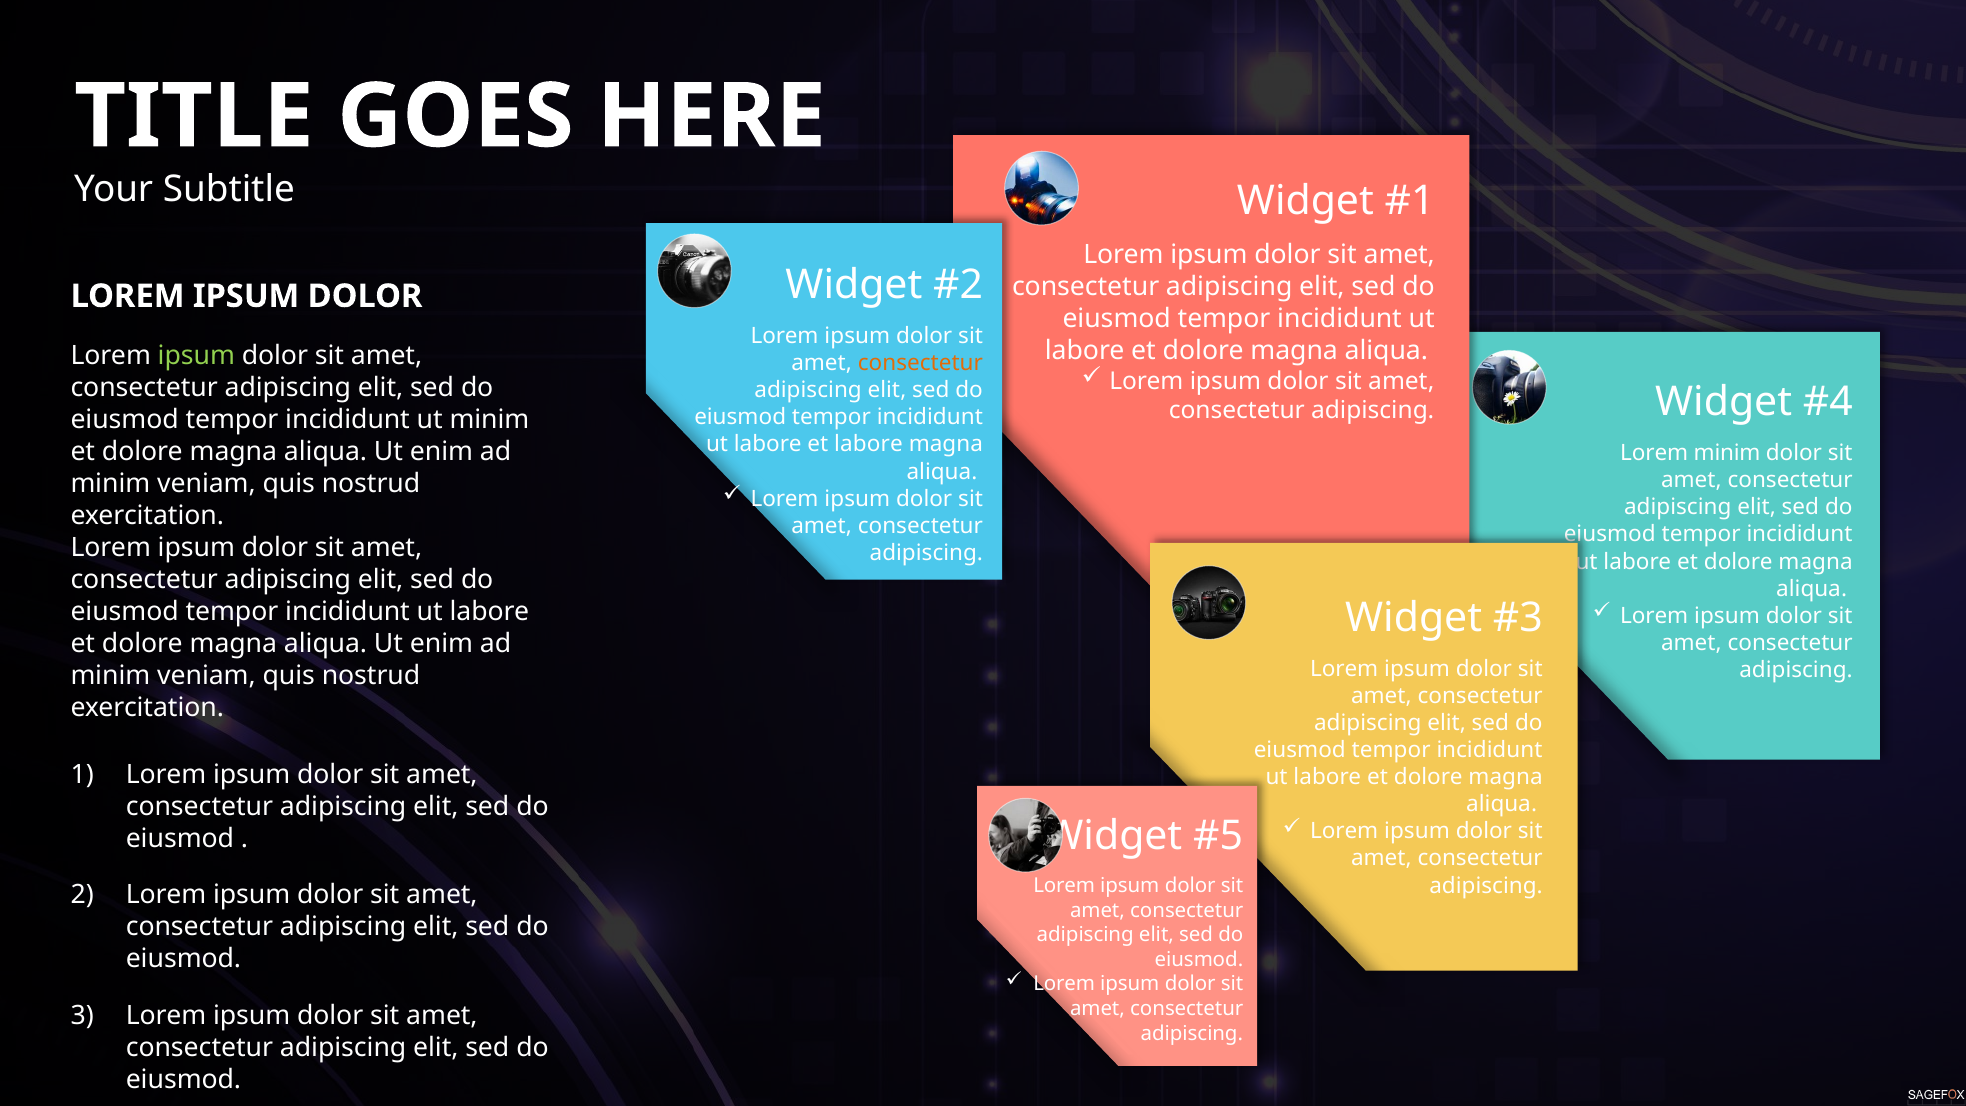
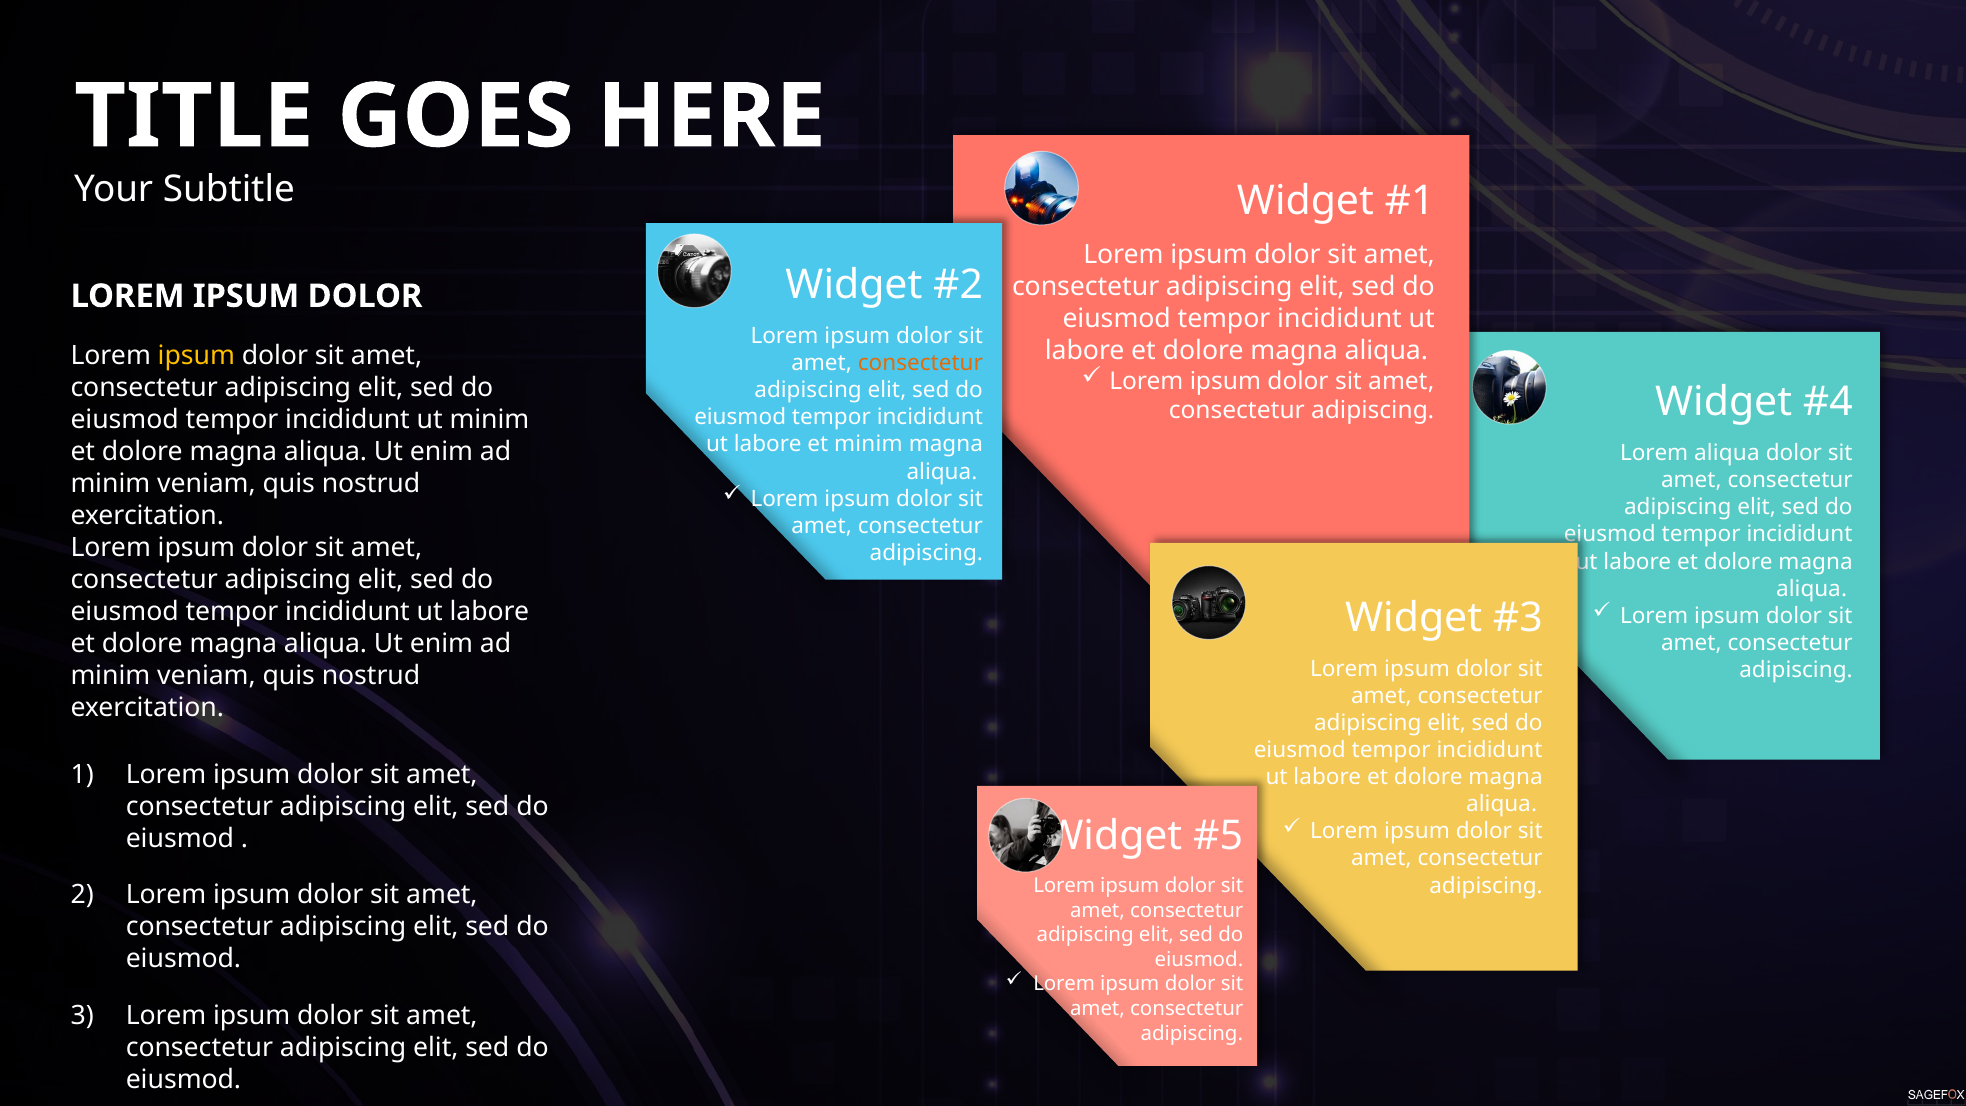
ipsum at (196, 356) colour: light green -> yellow
et labore: labore -> minim
Lorem minim: minim -> aliqua
